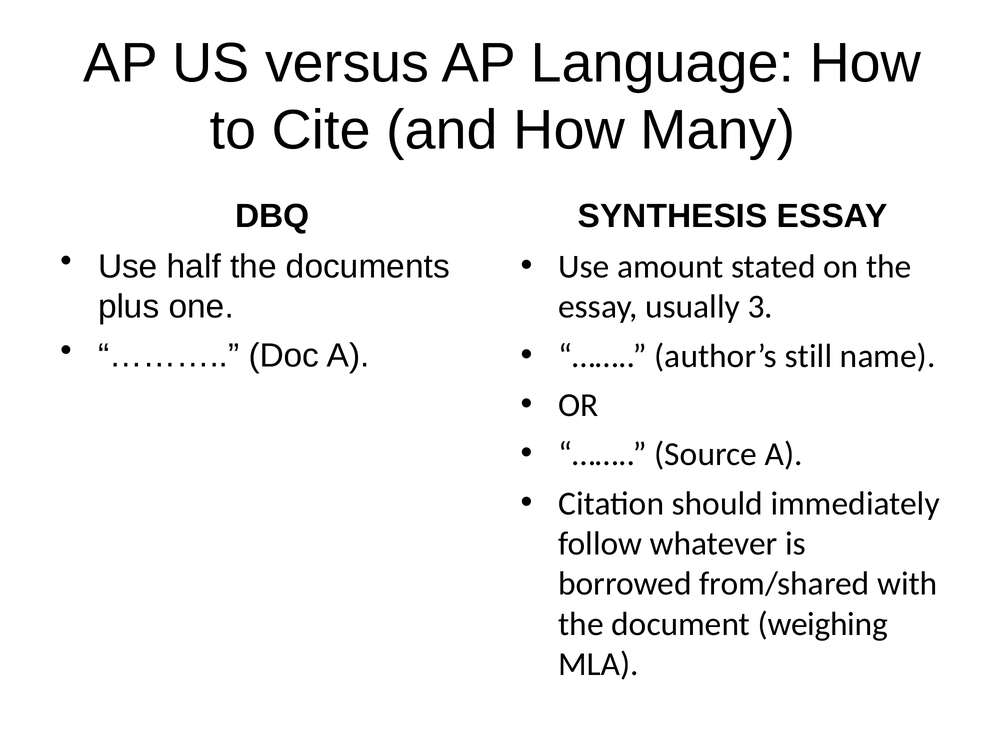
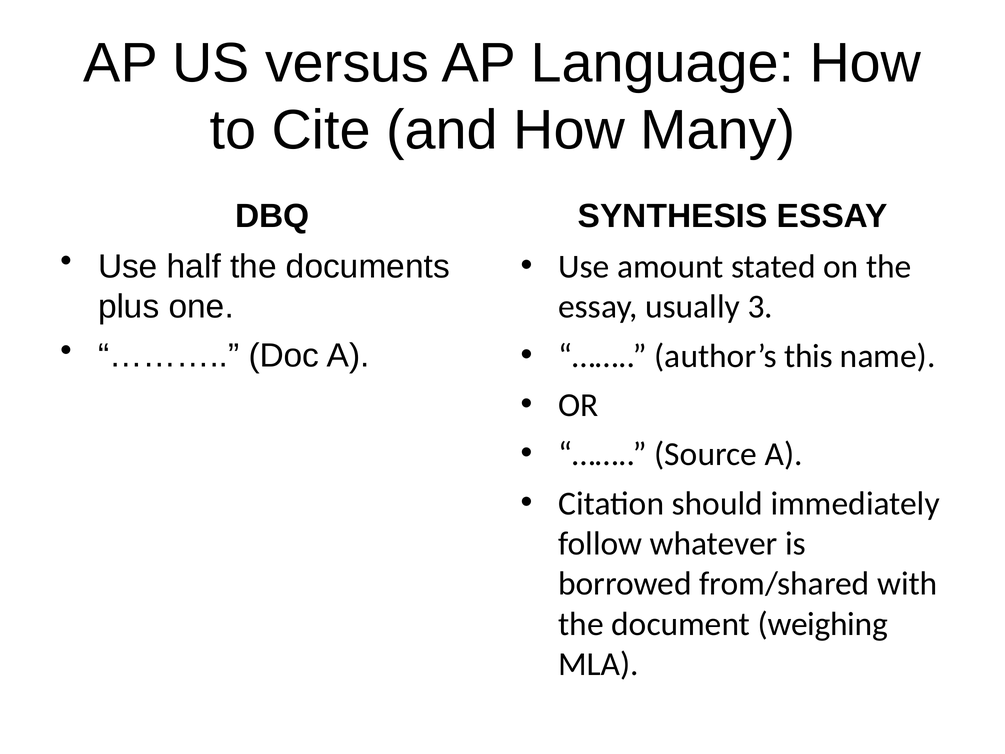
still: still -> this
